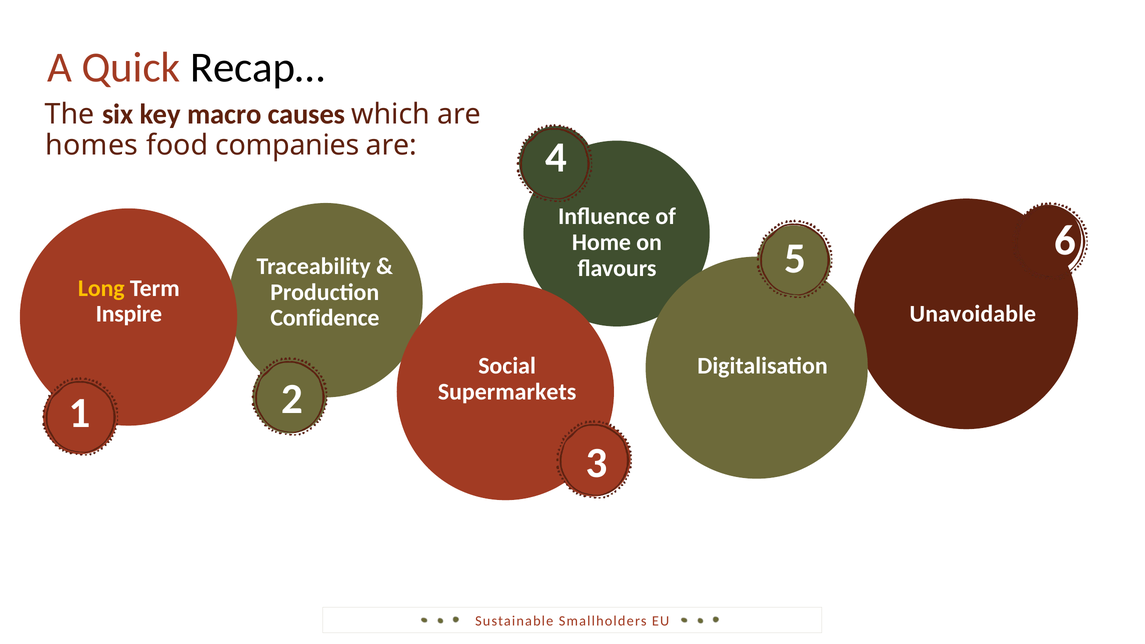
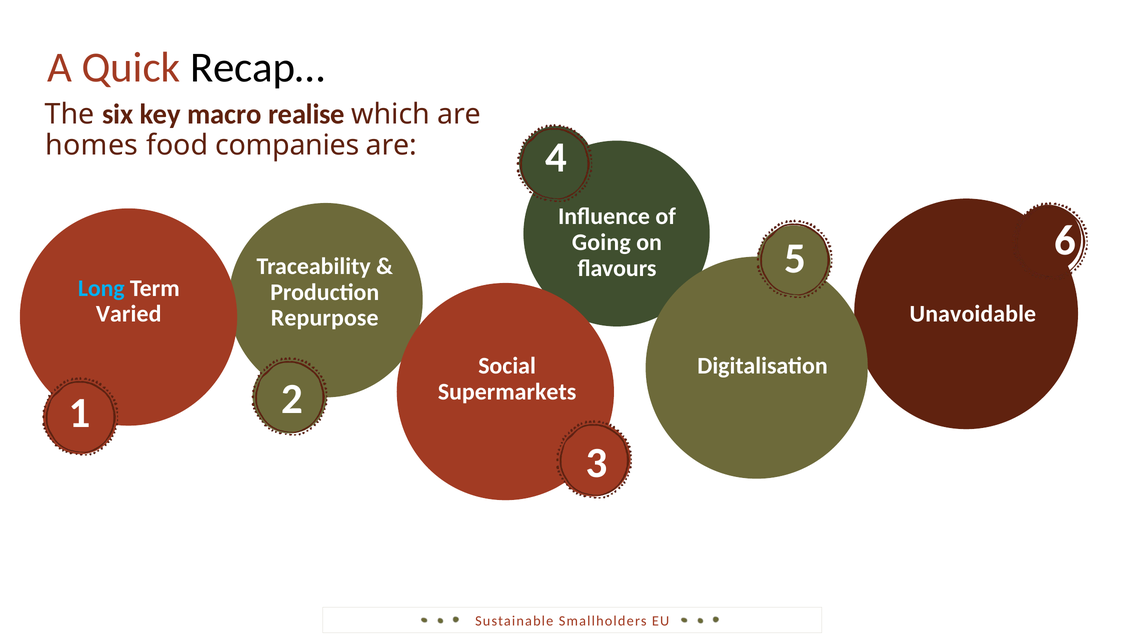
causes: causes -> realise
Home: Home -> Going
Long colour: yellow -> light blue
Inspire: Inspire -> Varied
Confidence: Confidence -> Repurpose
